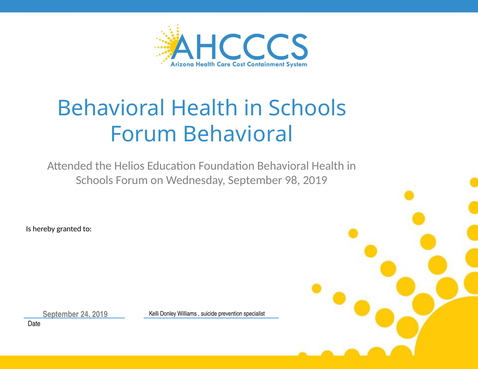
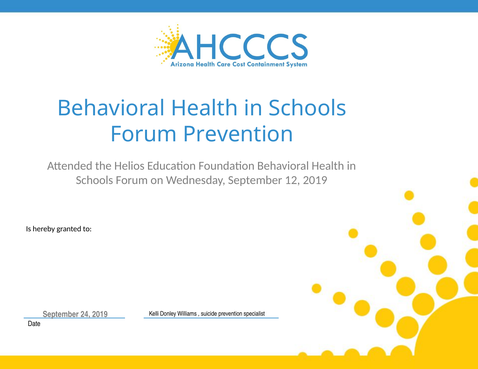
Forum Behavioral: Behavioral -> Prevention
98: 98 -> 12
